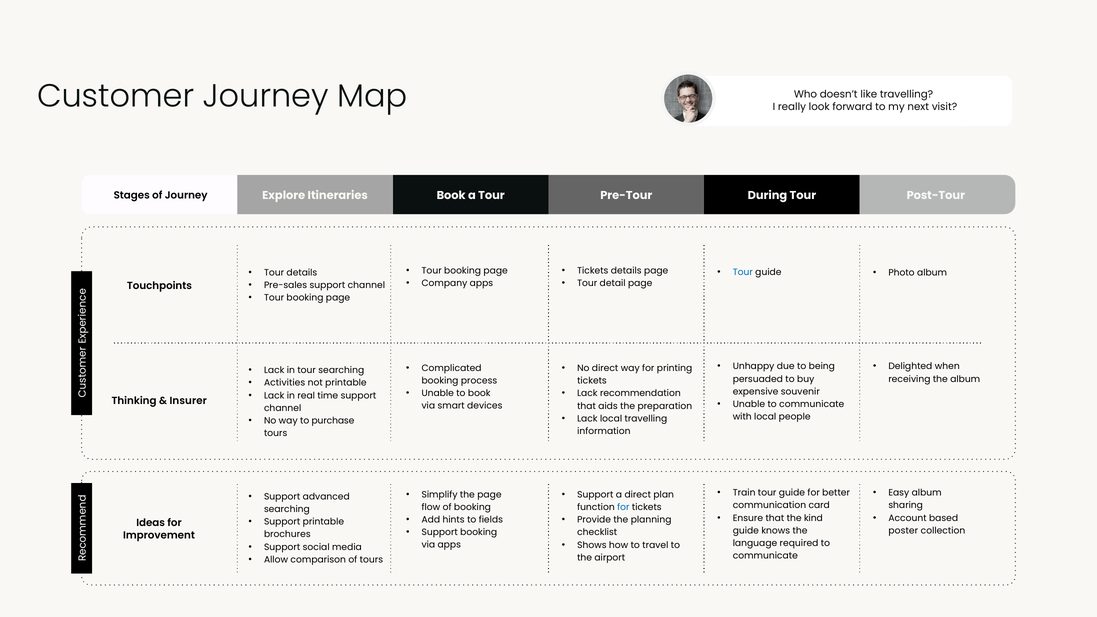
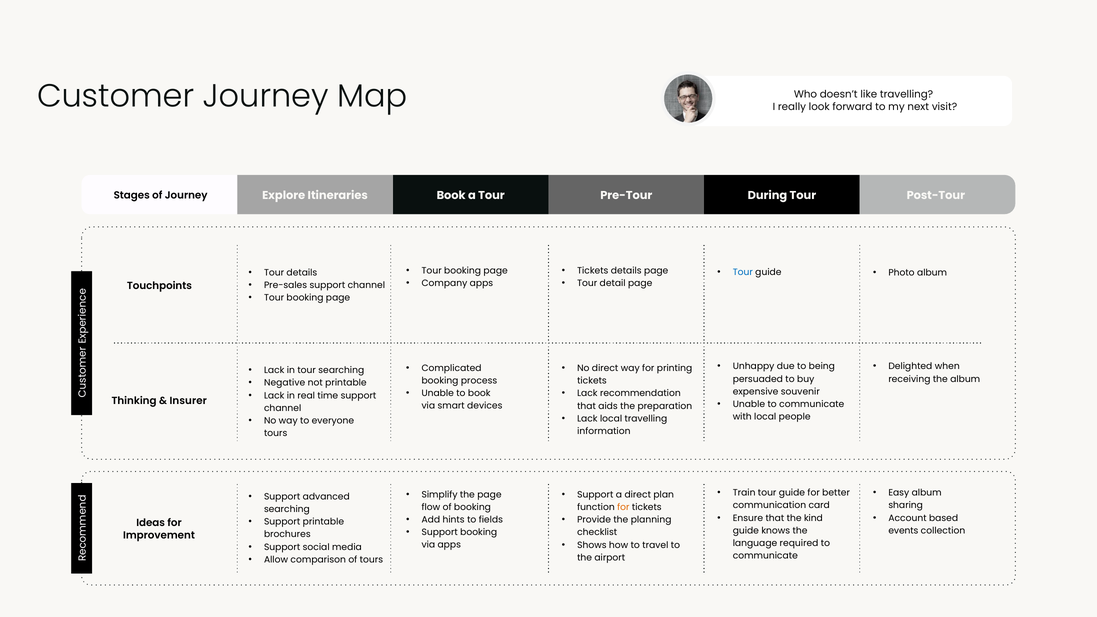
Activities: Activities -> Negative
purchase: purchase -> everyone
for at (623, 507) colour: blue -> orange
poster: poster -> events
